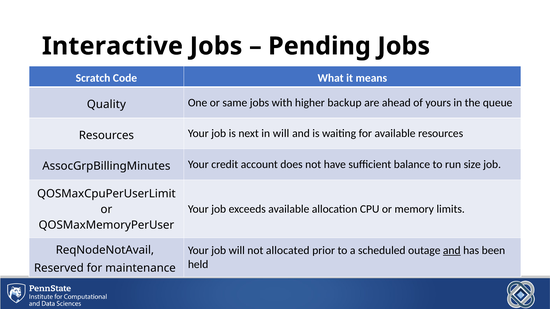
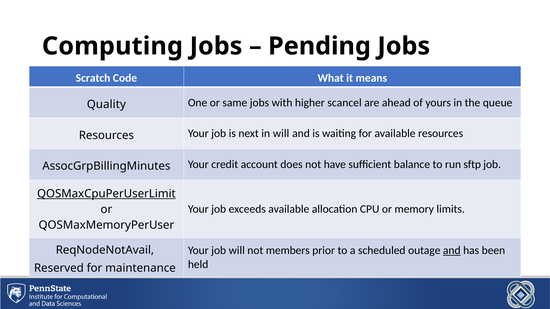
Interactive: Interactive -> Computing
backup: backup -> scancel
size: size -> sftp
QOSMaxCpuPerUserLimit underline: none -> present
allocated: allocated -> members
